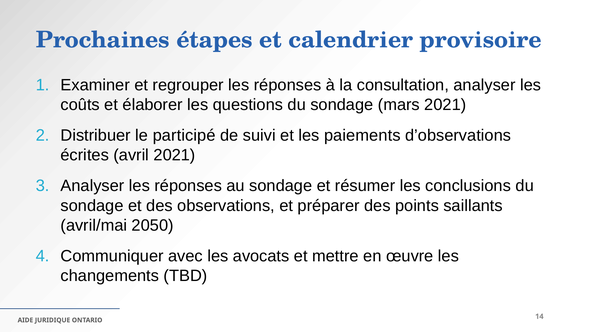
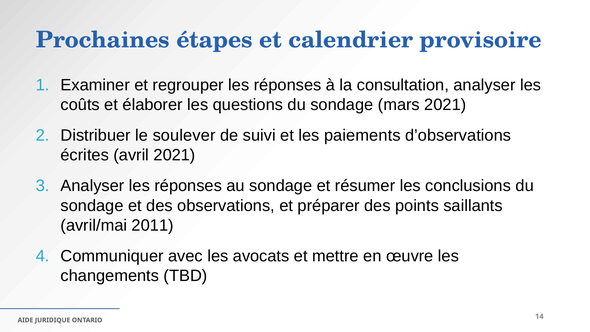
participé: participé -> soulever
2050: 2050 -> 2011
